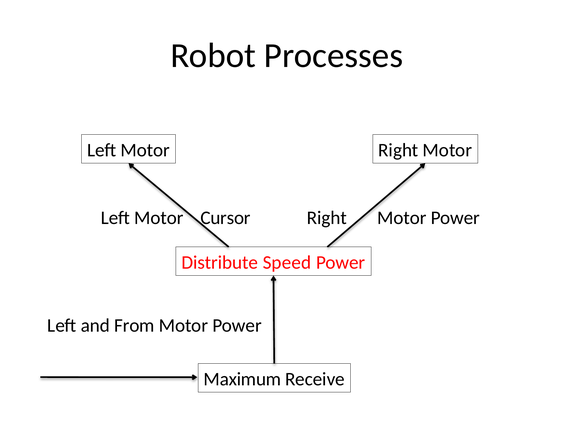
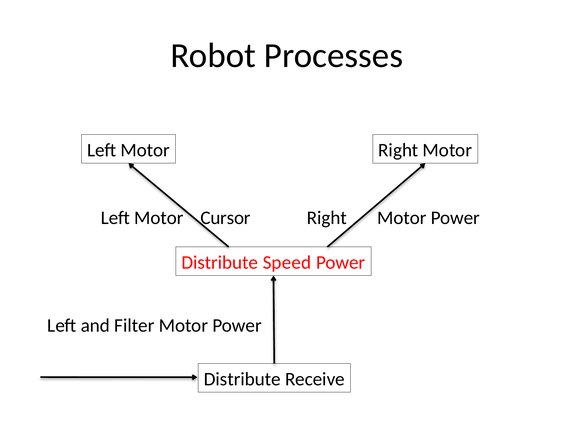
From: From -> Filter
Maximum at (242, 379): Maximum -> Distribute
